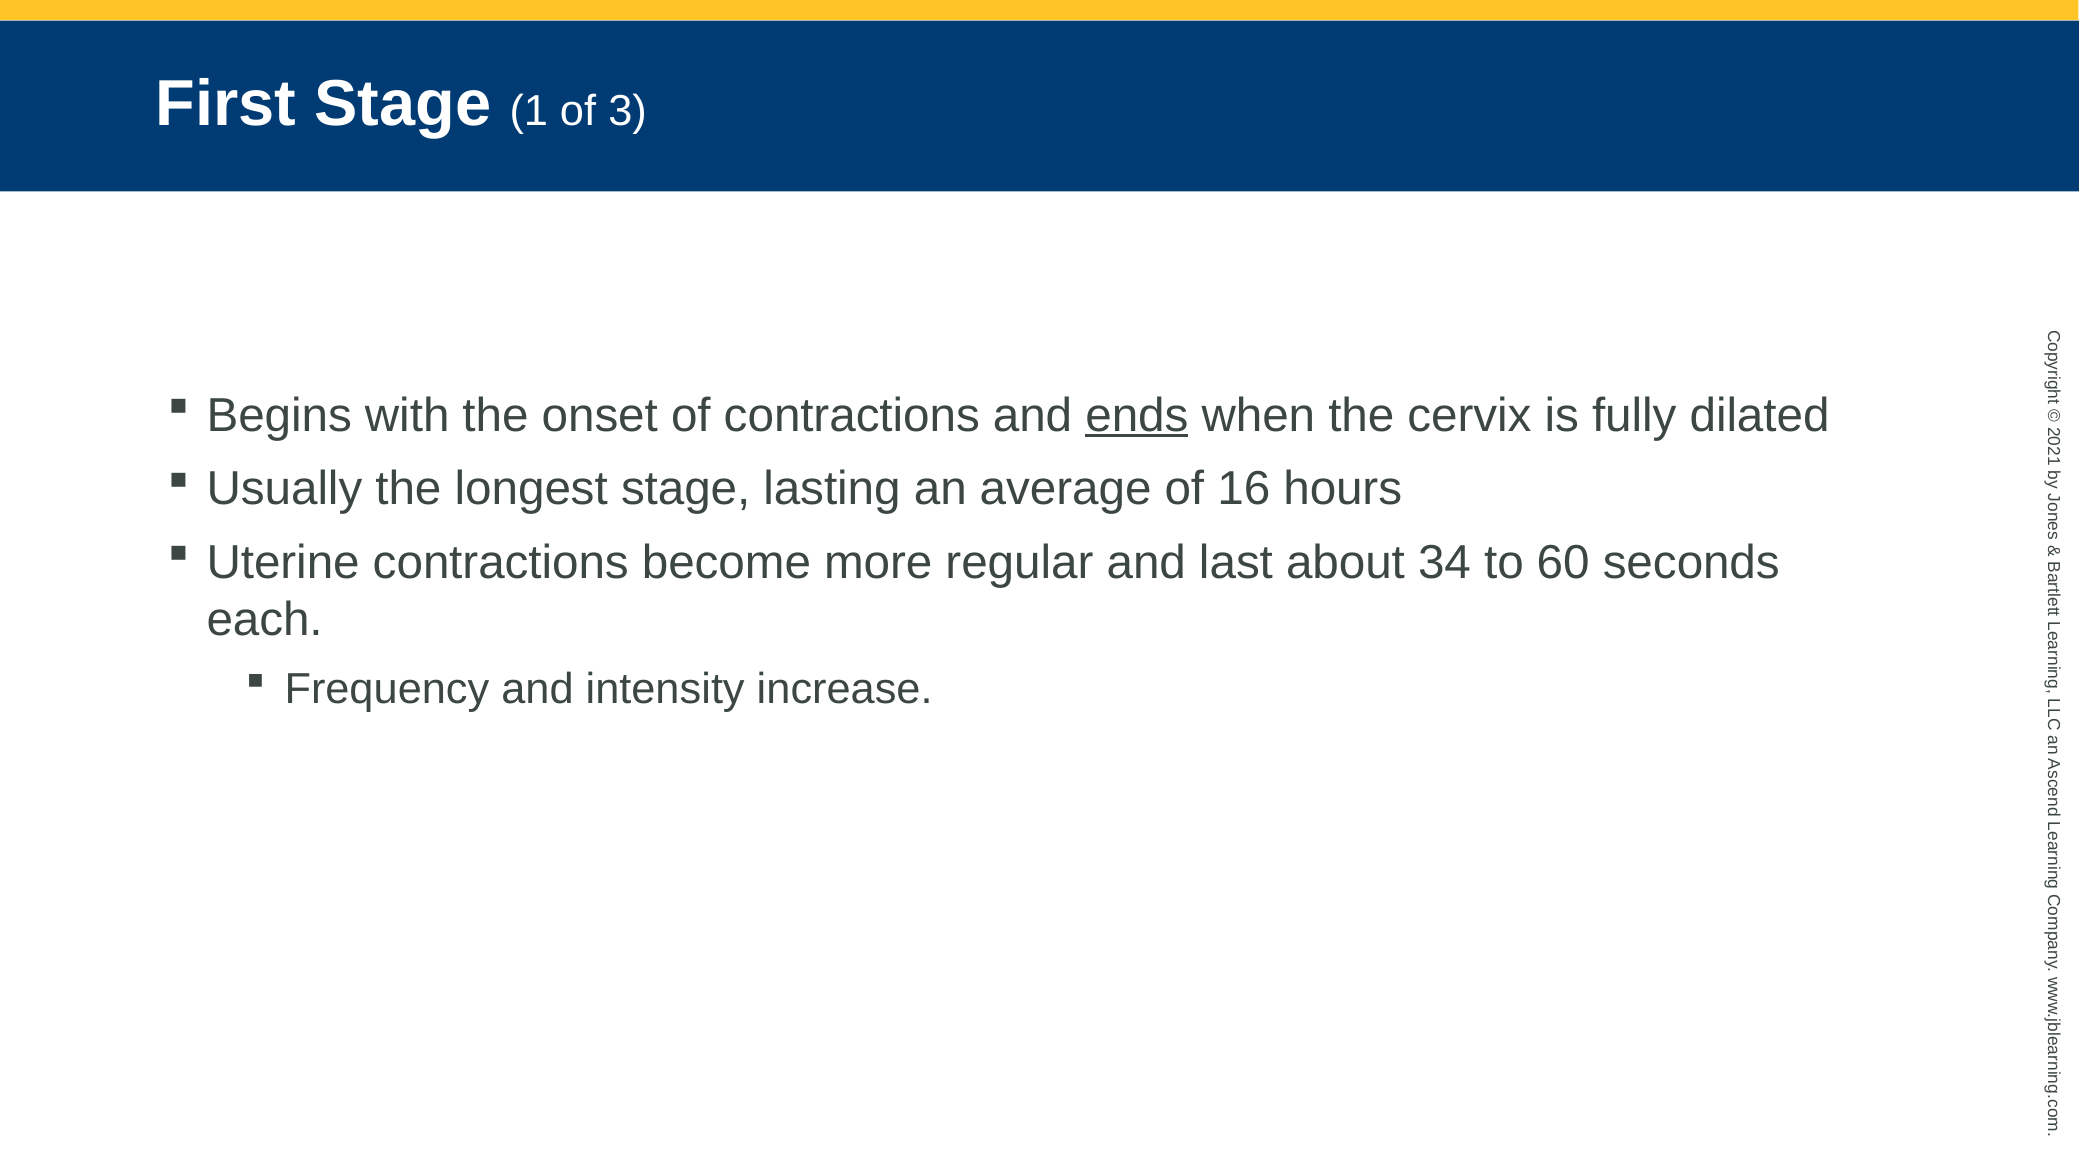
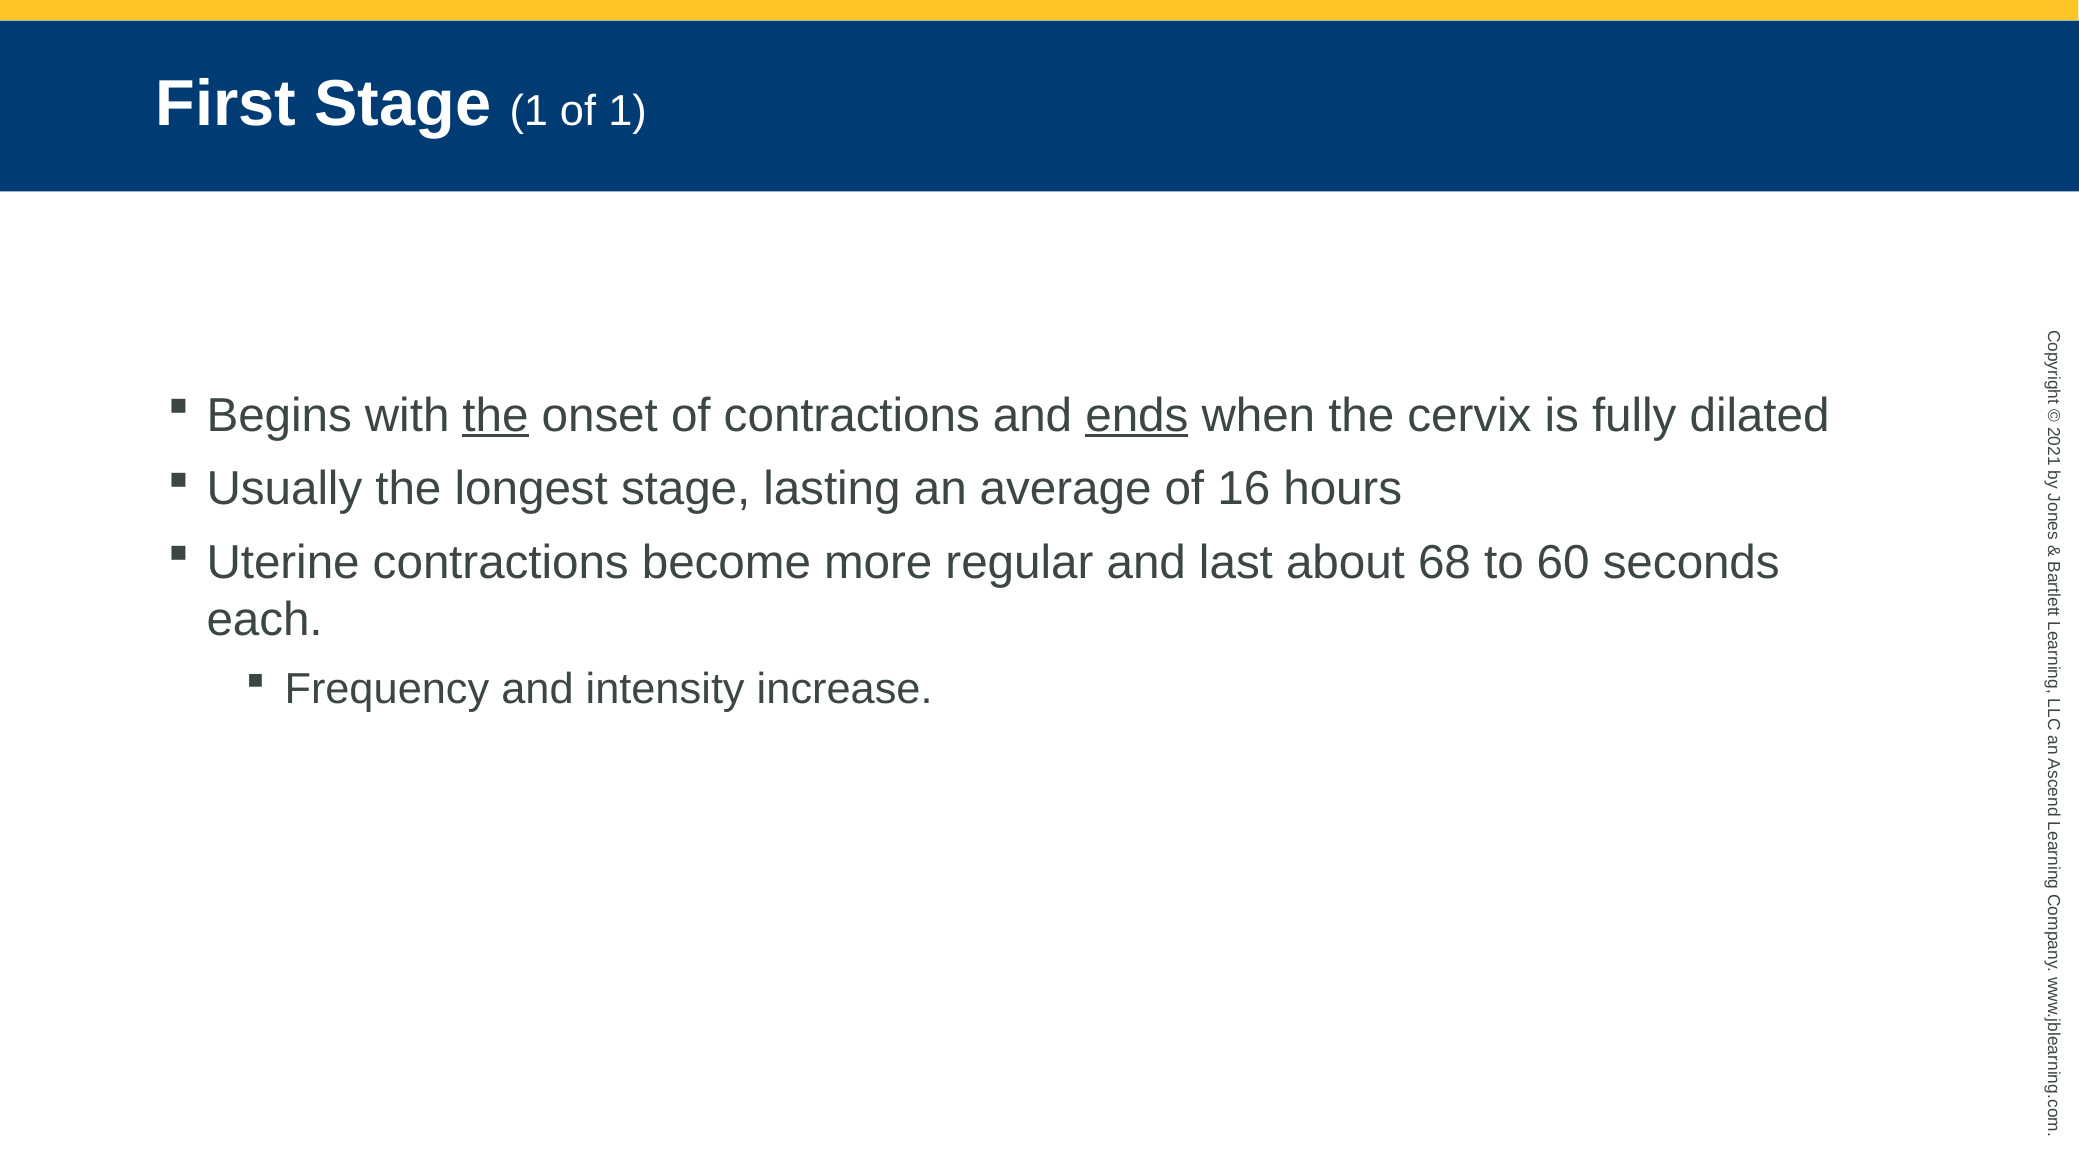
of 3: 3 -> 1
the at (496, 415) underline: none -> present
34: 34 -> 68
